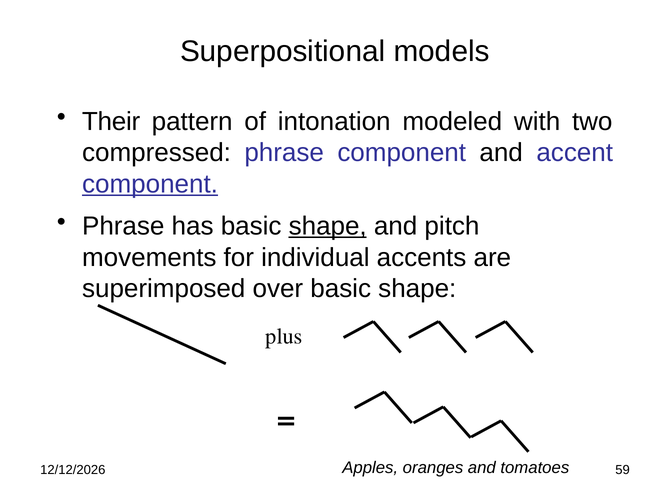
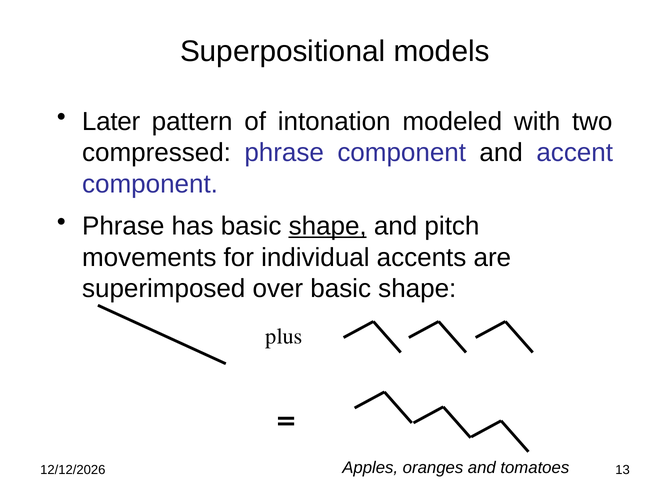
Their: Their -> Later
component at (150, 184) underline: present -> none
59: 59 -> 13
